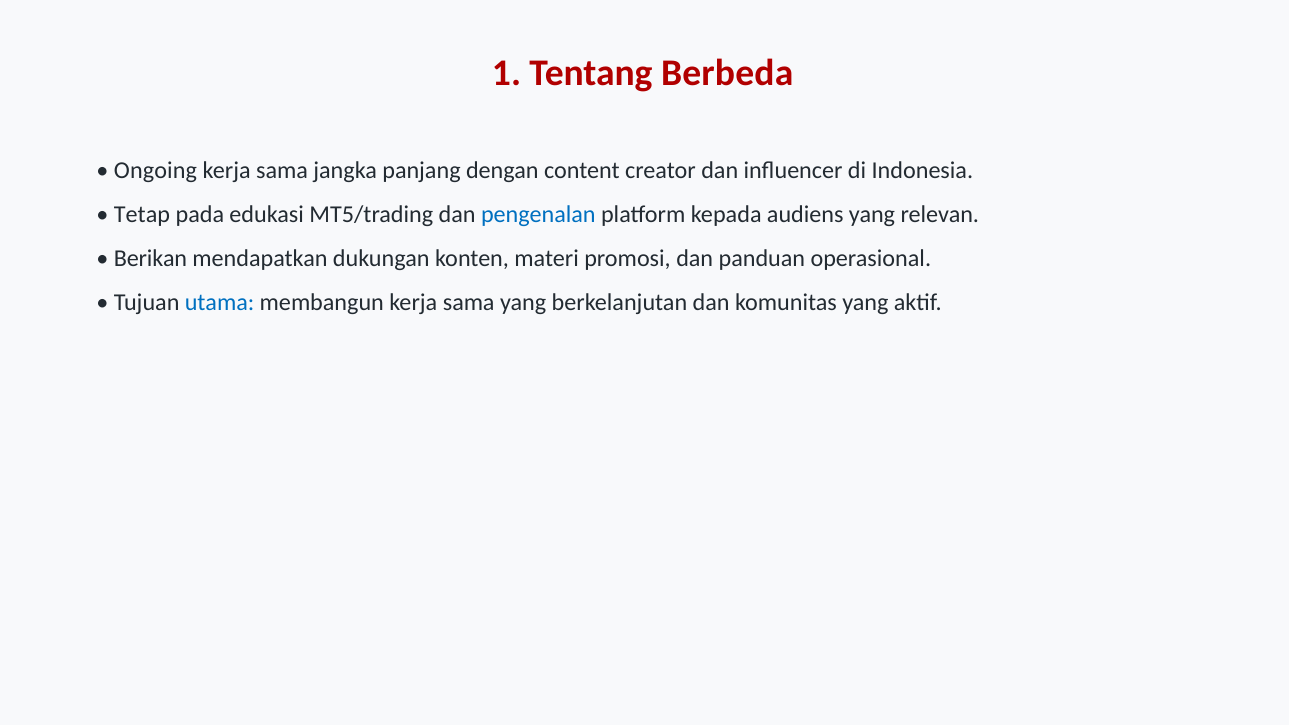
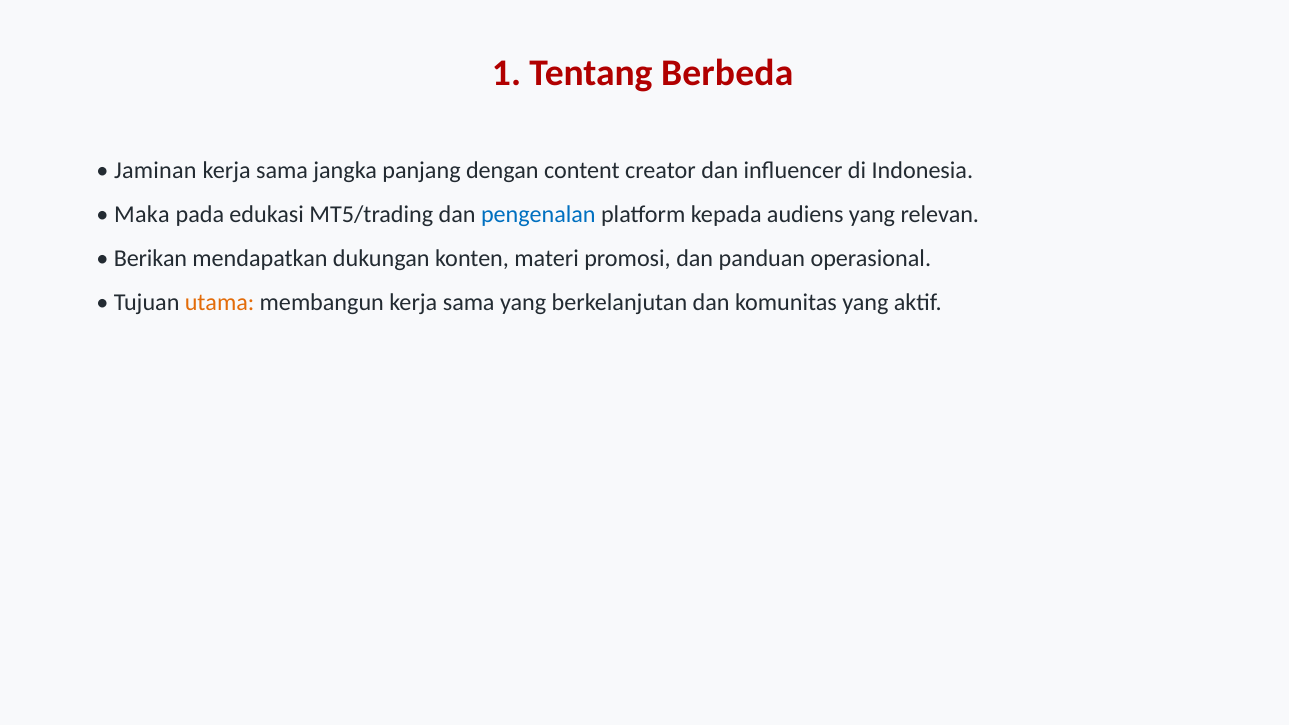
Ongoing: Ongoing -> Jaminan
Tetap: Tetap -> Maka
utama colour: blue -> orange
